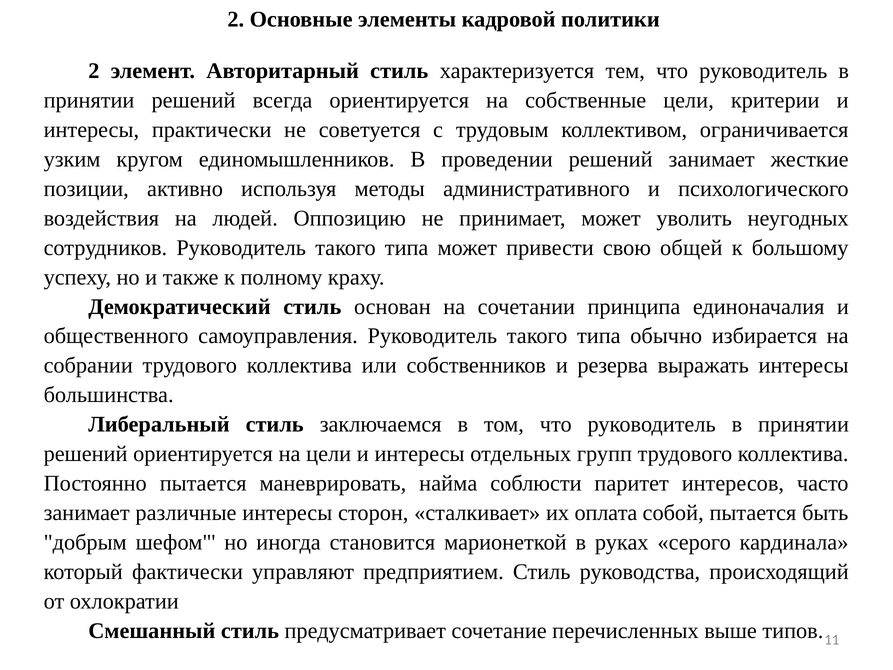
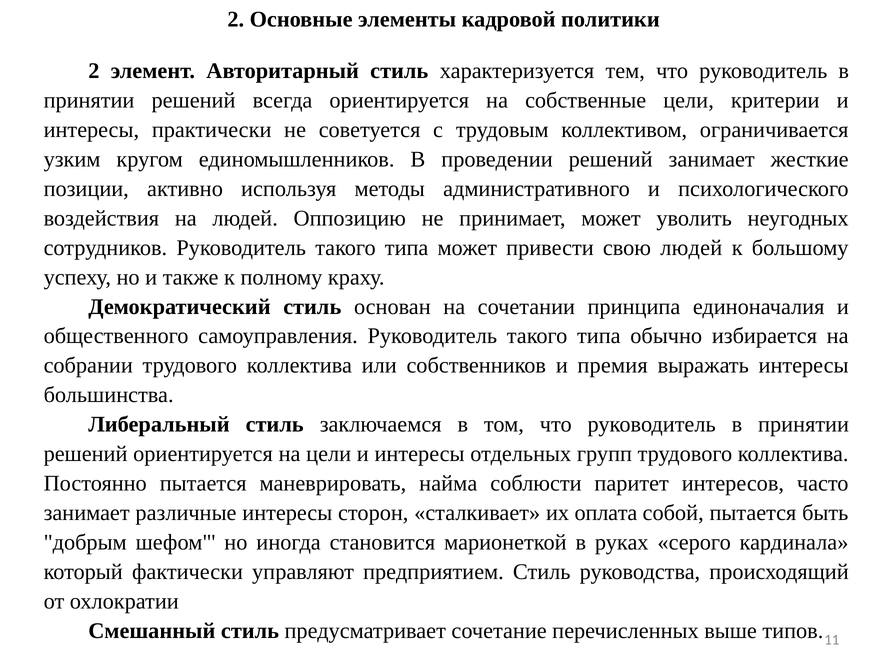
свою общей: общей -> людей
резерва: резерва -> премия
